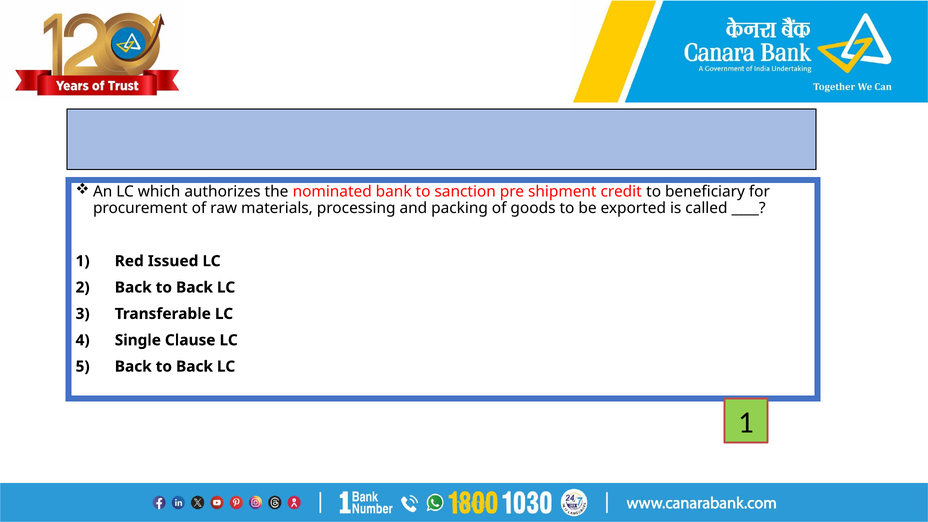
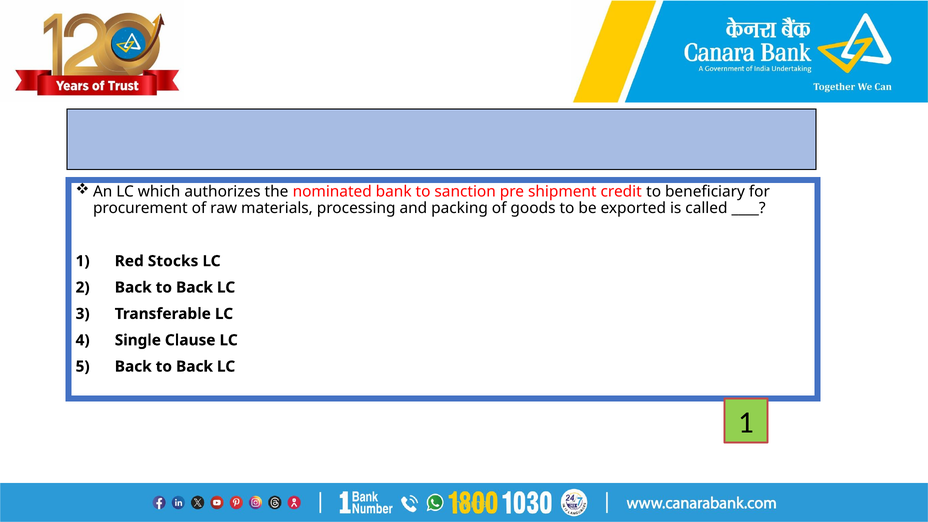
Issued: Issued -> Stocks
